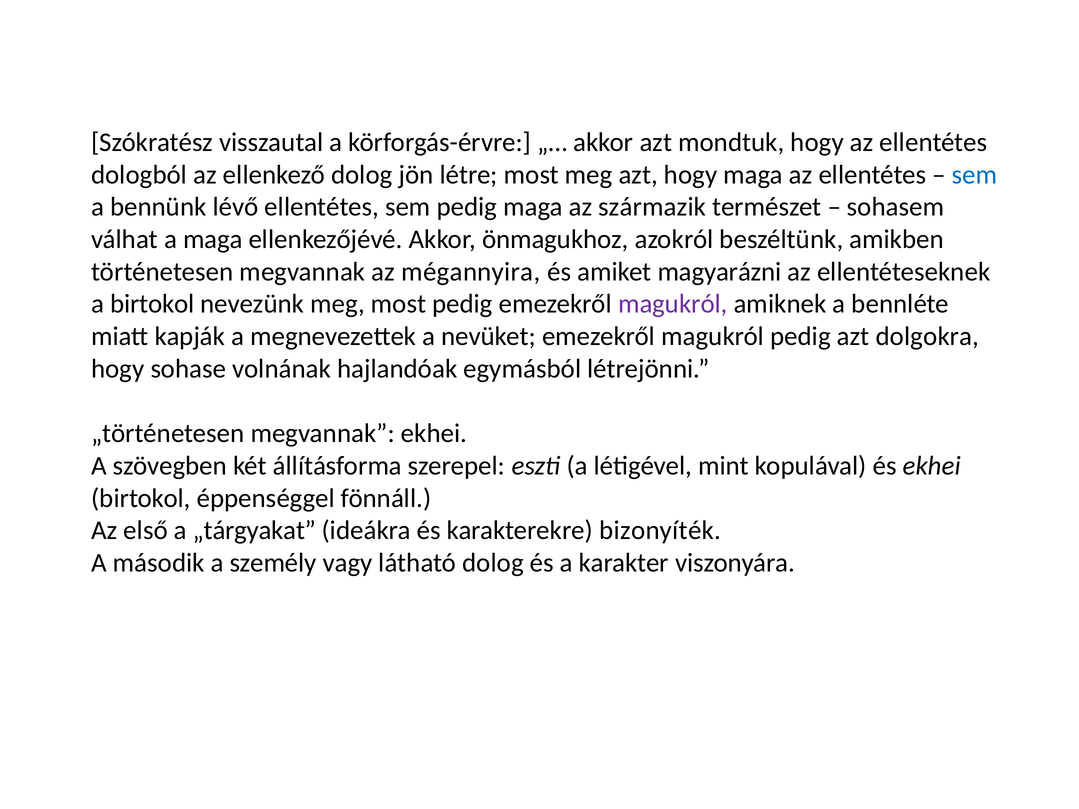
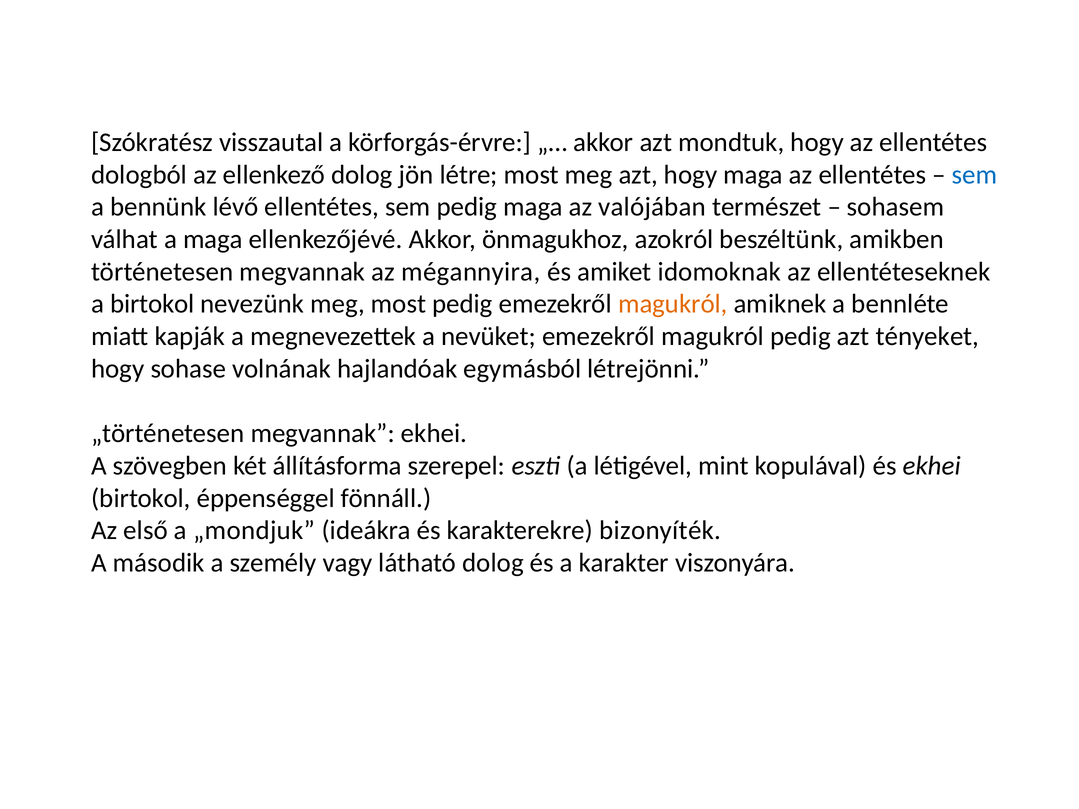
származik: származik -> valójában
magyarázni: magyarázni -> idomoknak
magukról at (673, 304) colour: purple -> orange
dolgokra: dolgokra -> tényeket
„tárgyakat: „tárgyakat -> „mondjuk
